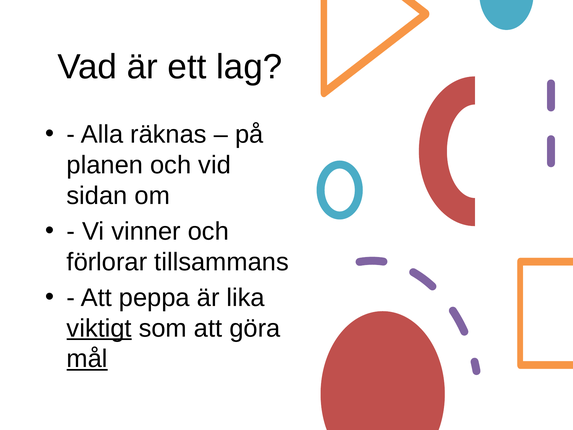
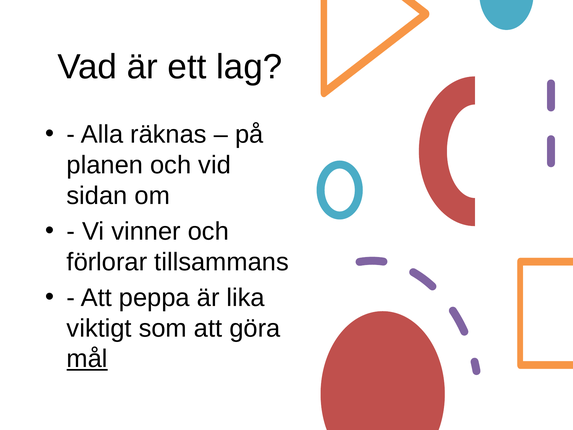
viktigt underline: present -> none
